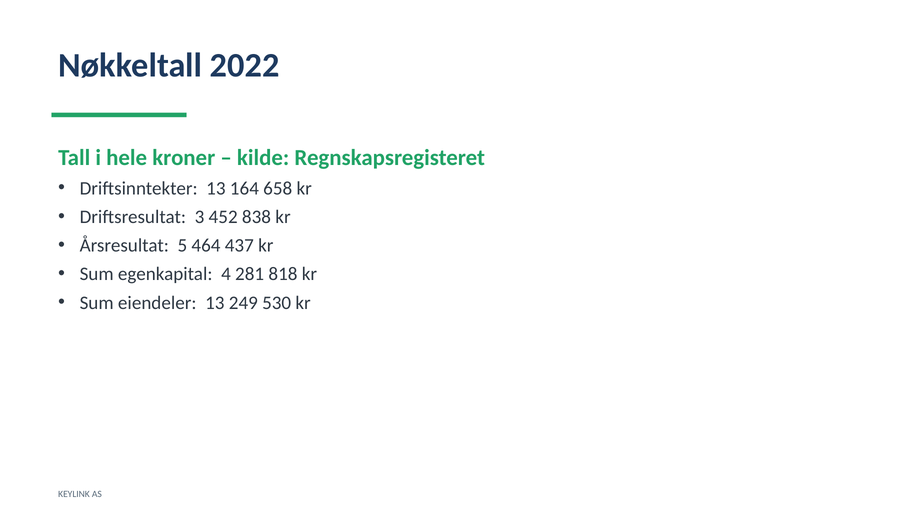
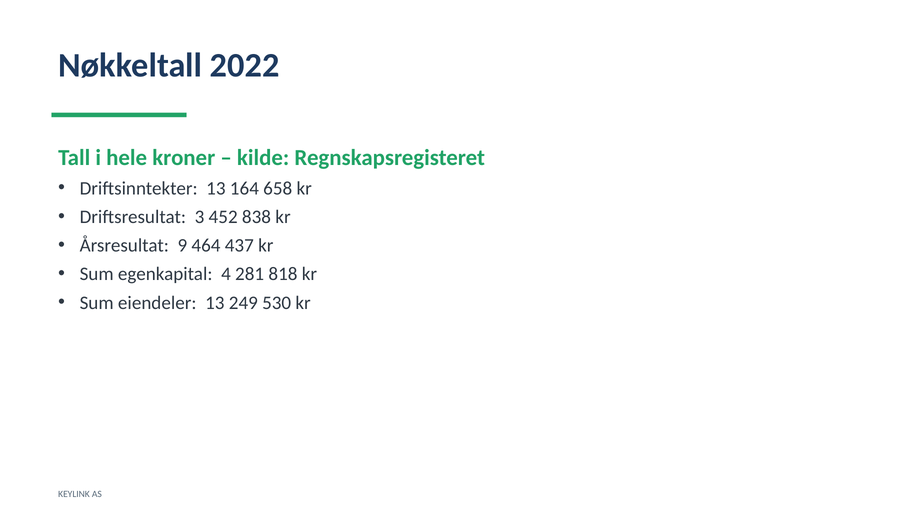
5: 5 -> 9
